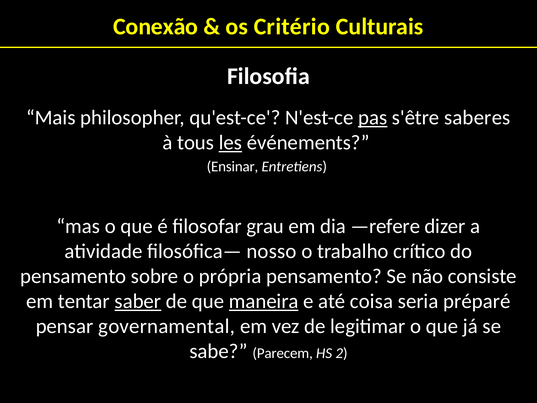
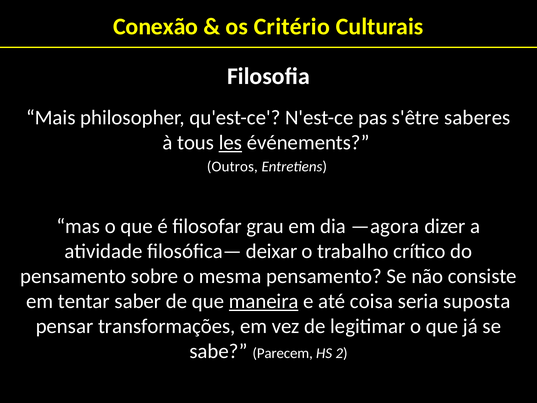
pas underline: present -> none
Ensinar: Ensinar -> Outros
—refere: —refere -> —agora
nosso: nosso -> deixar
própria: própria -> mesma
saber underline: present -> none
préparé: préparé -> suposta
governamental: governamental -> transformações
